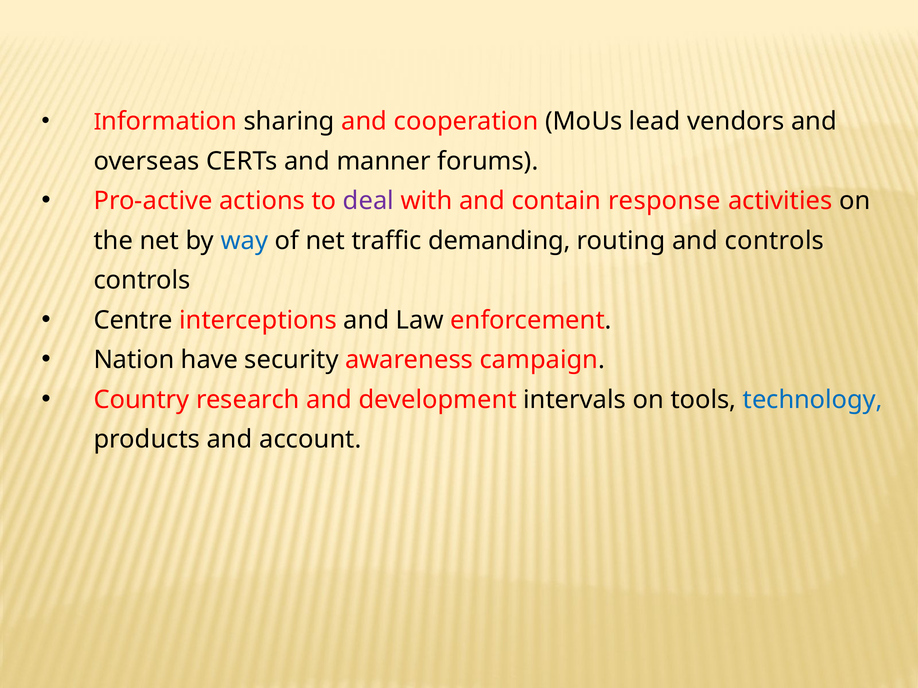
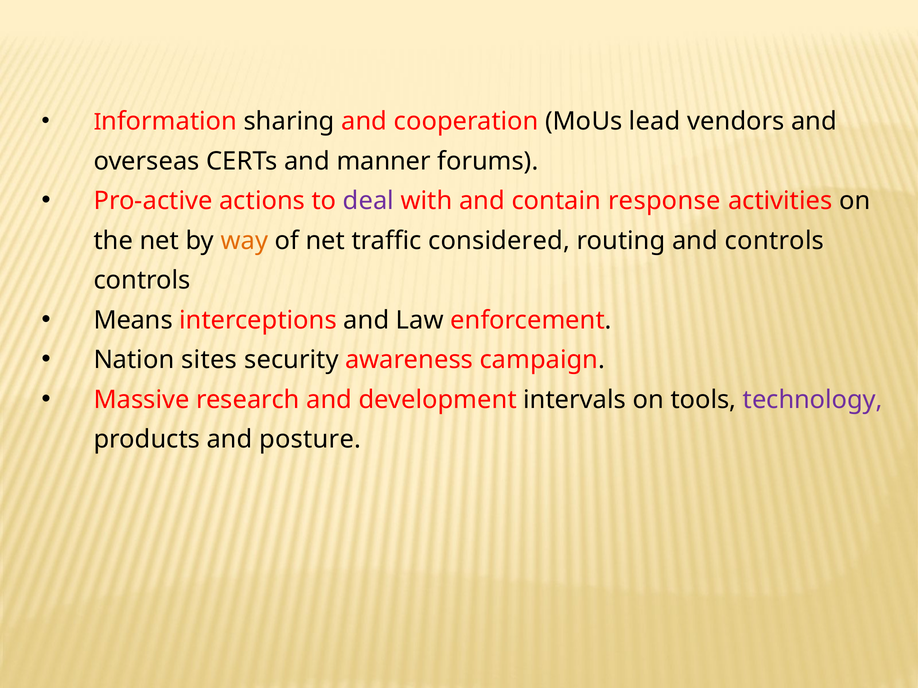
way colour: blue -> orange
demanding: demanding -> considered
Centre: Centre -> Means
have: have -> sites
Country: Country -> Massive
technology colour: blue -> purple
account: account -> posture
